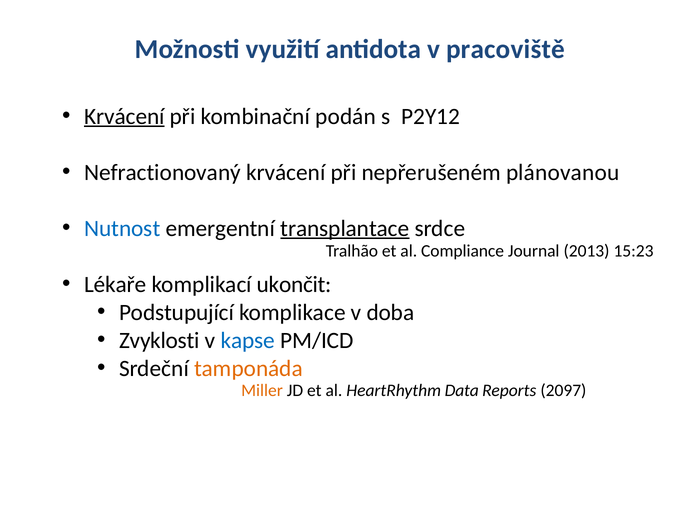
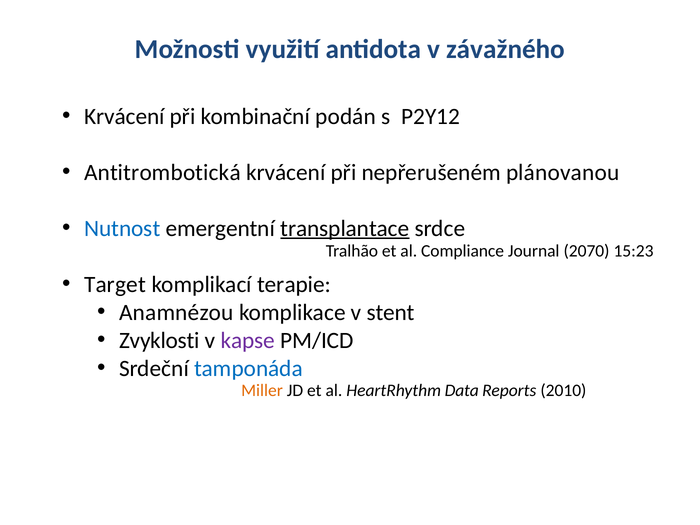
pracoviště: pracoviště -> závažného
Krvácení at (124, 116) underline: present -> none
Nefractionovaný: Nefractionovaný -> Antitrombotická
2013: 2013 -> 2070
Lékaře: Lékaře -> Target
ukončit: ukončit -> terapie
Podstupující: Podstupující -> Anamnézou
doba: doba -> stent
kapse colour: blue -> purple
tamponáda colour: orange -> blue
2097: 2097 -> 2010
